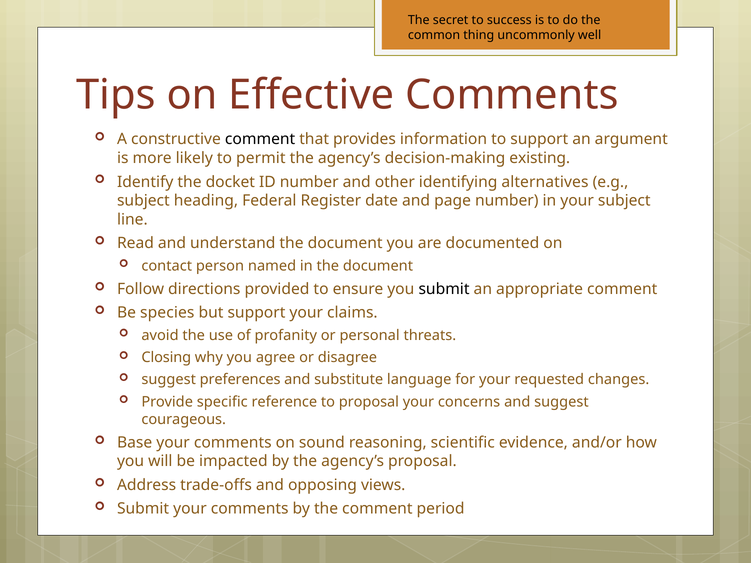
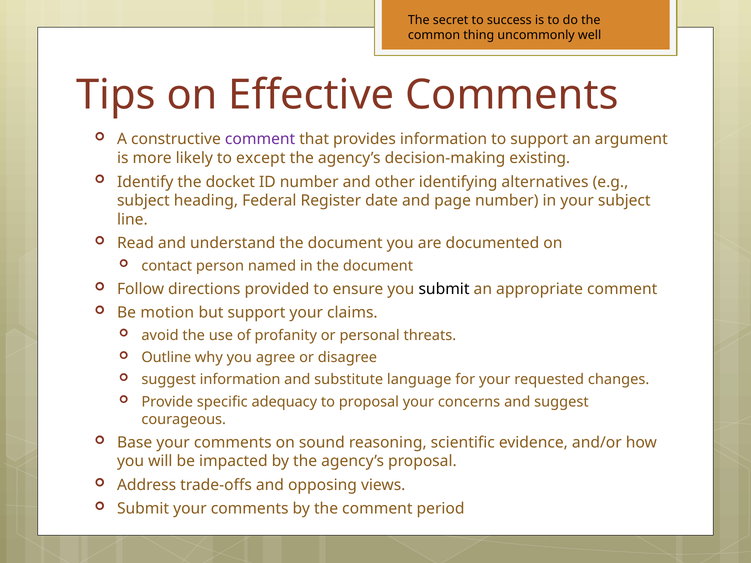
comment at (260, 139) colour: black -> purple
permit: permit -> except
species: species -> motion
Closing: Closing -> Outline
suggest preferences: preferences -> information
reference: reference -> adequacy
